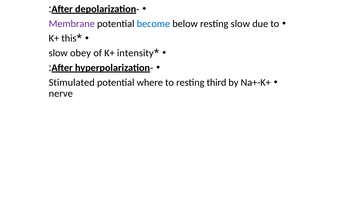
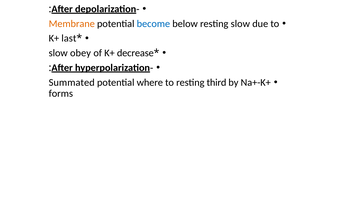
Membrane colour: purple -> orange
this: this -> last
intensity: intensity -> decrease
Stimulated: Stimulated -> Summated
nerve: nerve -> forms
